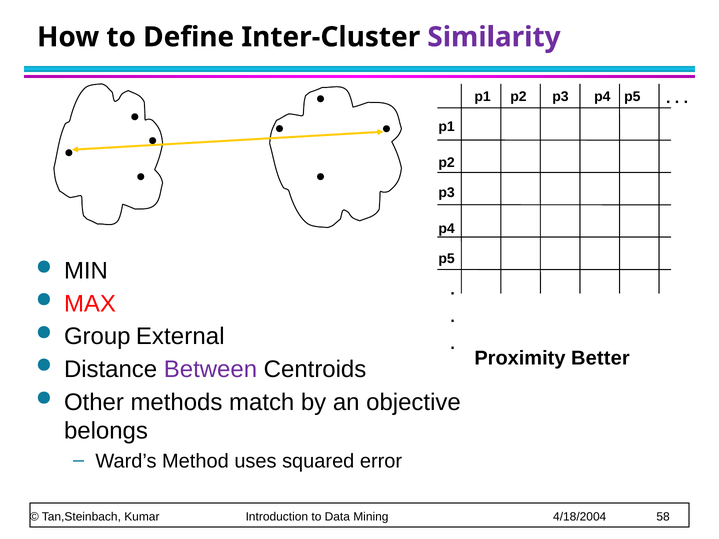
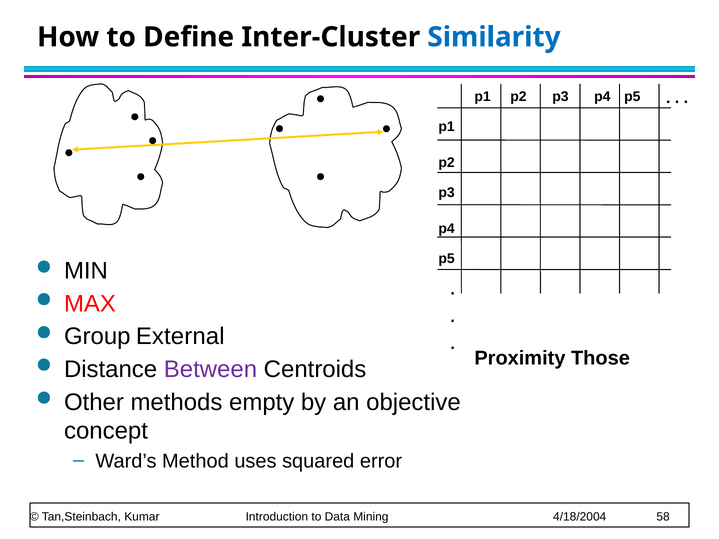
Similarity colour: purple -> blue
Better: Better -> Those
match: match -> empty
belongs: belongs -> concept
